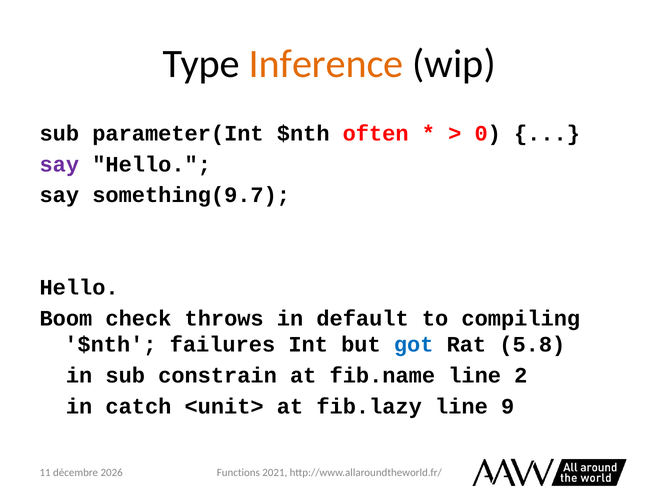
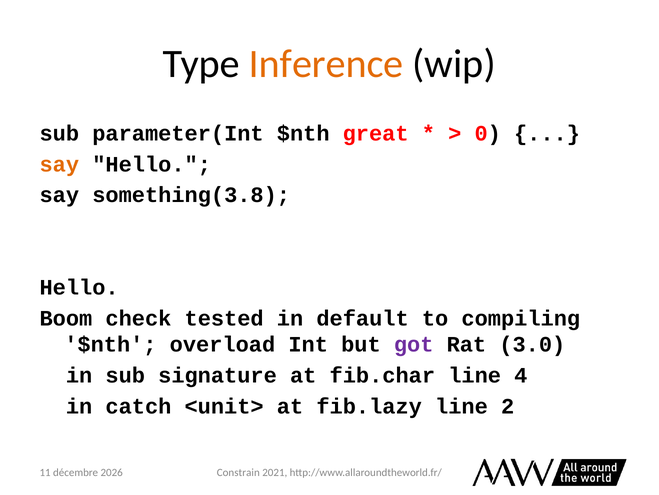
often: often -> great
say at (59, 164) colour: purple -> orange
something(9.7: something(9.7 -> something(3.8
throws: throws -> tested
failures: failures -> overload
got colour: blue -> purple
5.8: 5.8 -> 3.0
constrain: constrain -> signature
fib.name: fib.name -> fib.char
2: 2 -> 4
9: 9 -> 2
Functions: Functions -> Constrain
